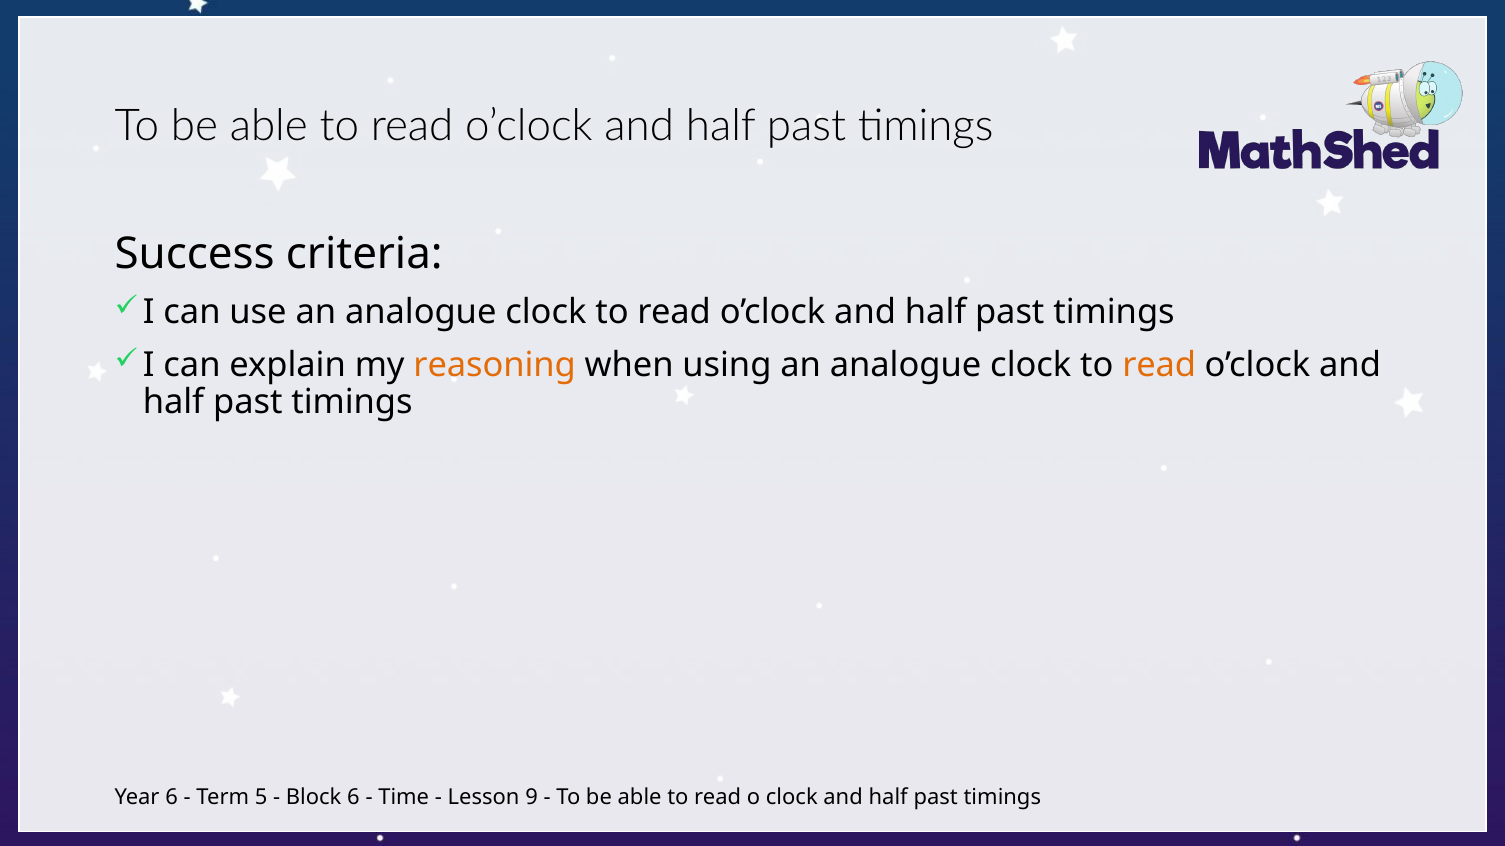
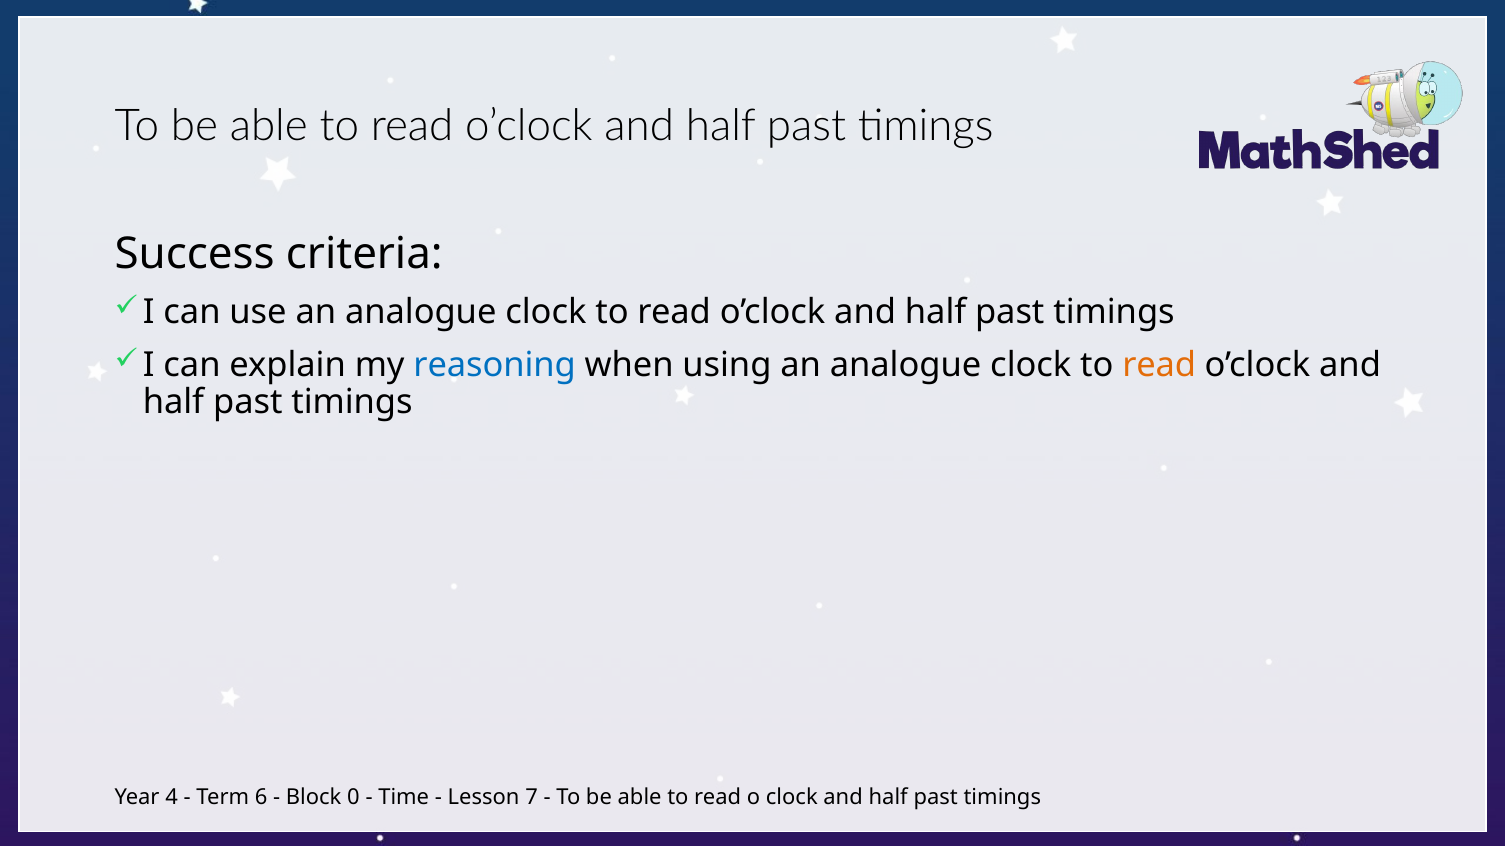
reasoning colour: orange -> blue
Year 6: 6 -> 4
5: 5 -> 6
Block 6: 6 -> 0
9: 9 -> 7
